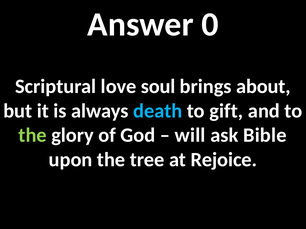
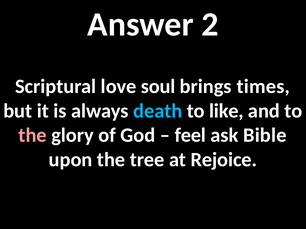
0: 0 -> 2
about: about -> times
gift: gift -> like
the at (33, 136) colour: light green -> pink
will: will -> feel
